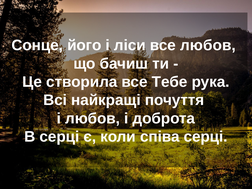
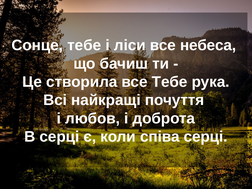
Сонце його: його -> тебе
все любов: любов -> небеса
